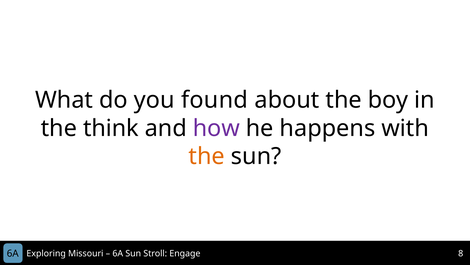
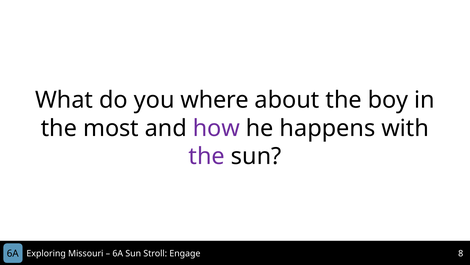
found: found -> where
think: think -> most
the at (207, 156) colour: orange -> purple
